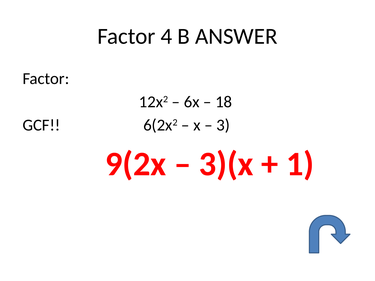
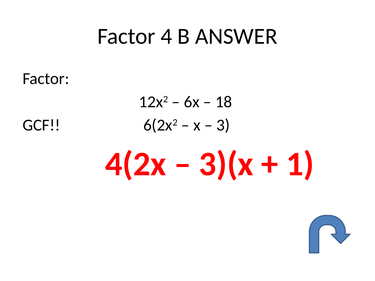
9(2x: 9(2x -> 4(2x
